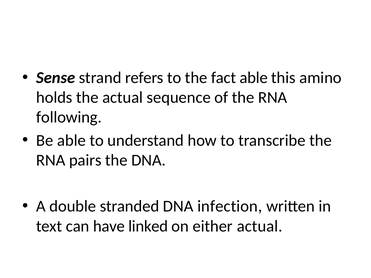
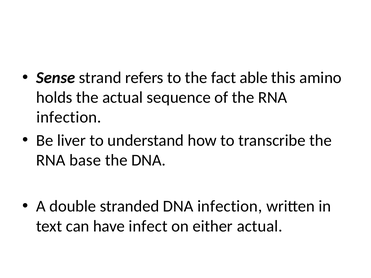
following at (69, 117): following -> infection
Be able: able -> liver
pairs: pairs -> base
linked: linked -> infect
